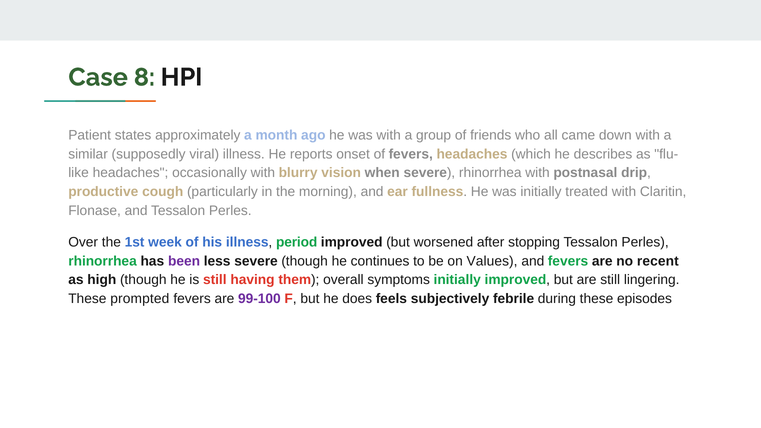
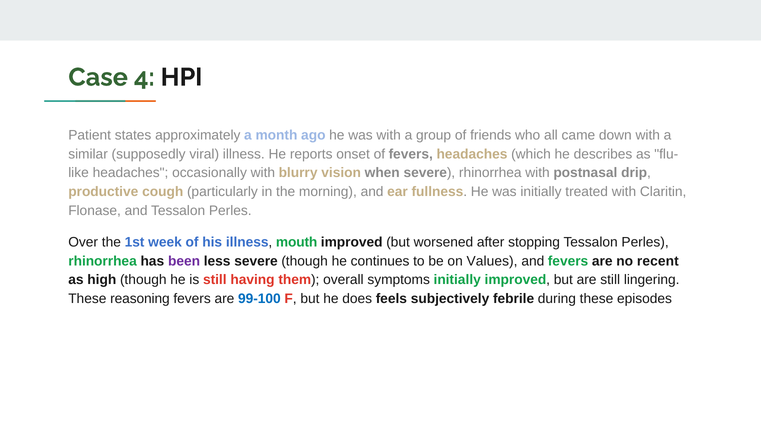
8: 8 -> 4
period: period -> mouth
prompted: prompted -> reasoning
99-100 colour: purple -> blue
